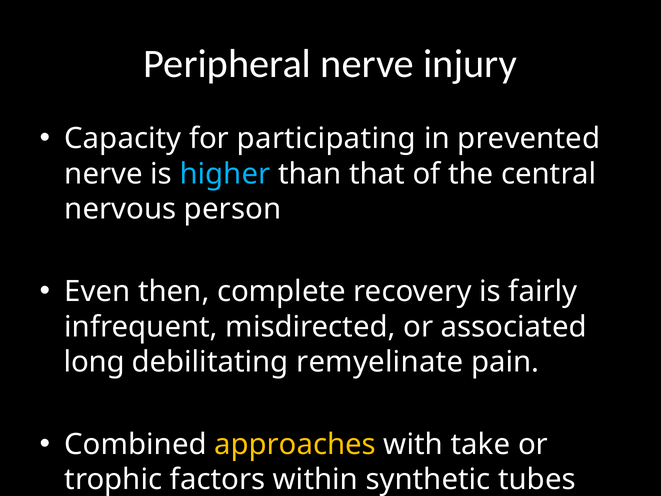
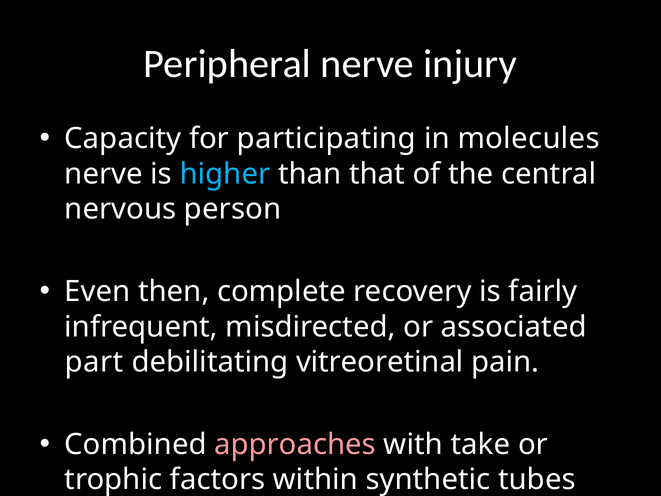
prevented: prevented -> molecules
long: long -> part
remyelinate: remyelinate -> vitreoretinal
approaches colour: yellow -> pink
